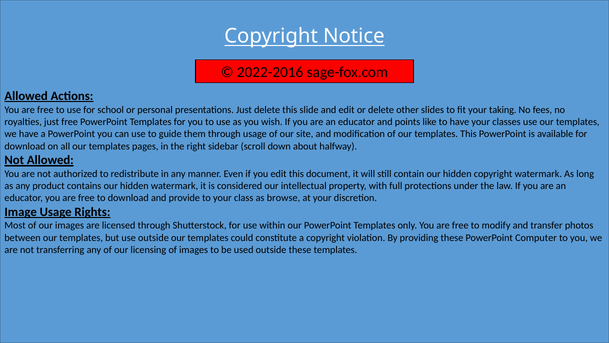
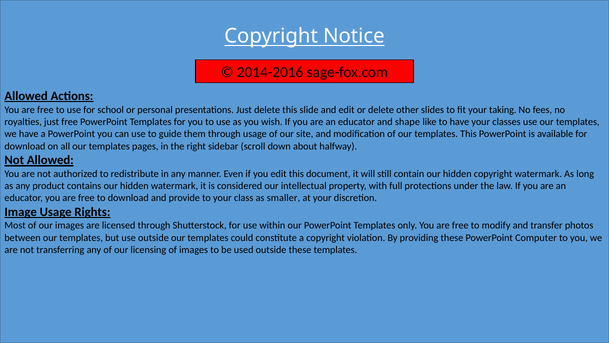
2022-2016: 2022-2016 -> 2014-2016
points: points -> shape
browse: browse -> smaller
